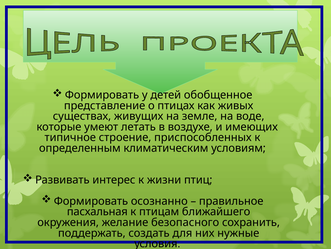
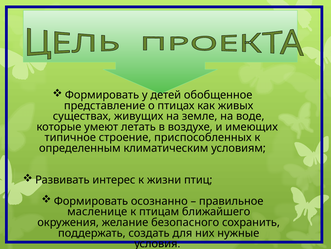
пасхальная: пасхальная -> масленице
